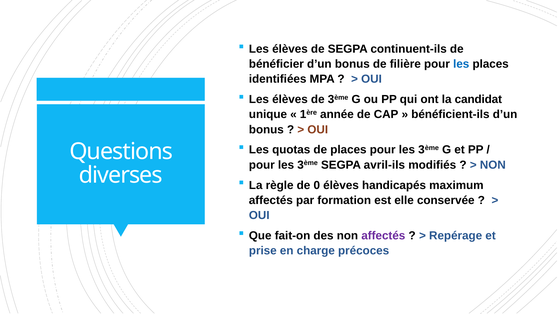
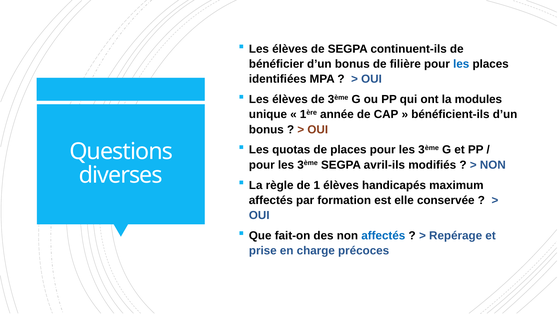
candidat: candidat -> modules
0: 0 -> 1
affectés at (383, 235) colour: purple -> blue
